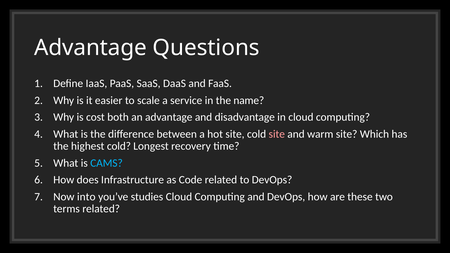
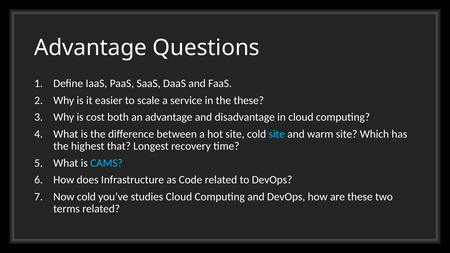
the name: name -> these
site at (277, 134) colour: pink -> light blue
highest cold: cold -> that
Now into: into -> cold
